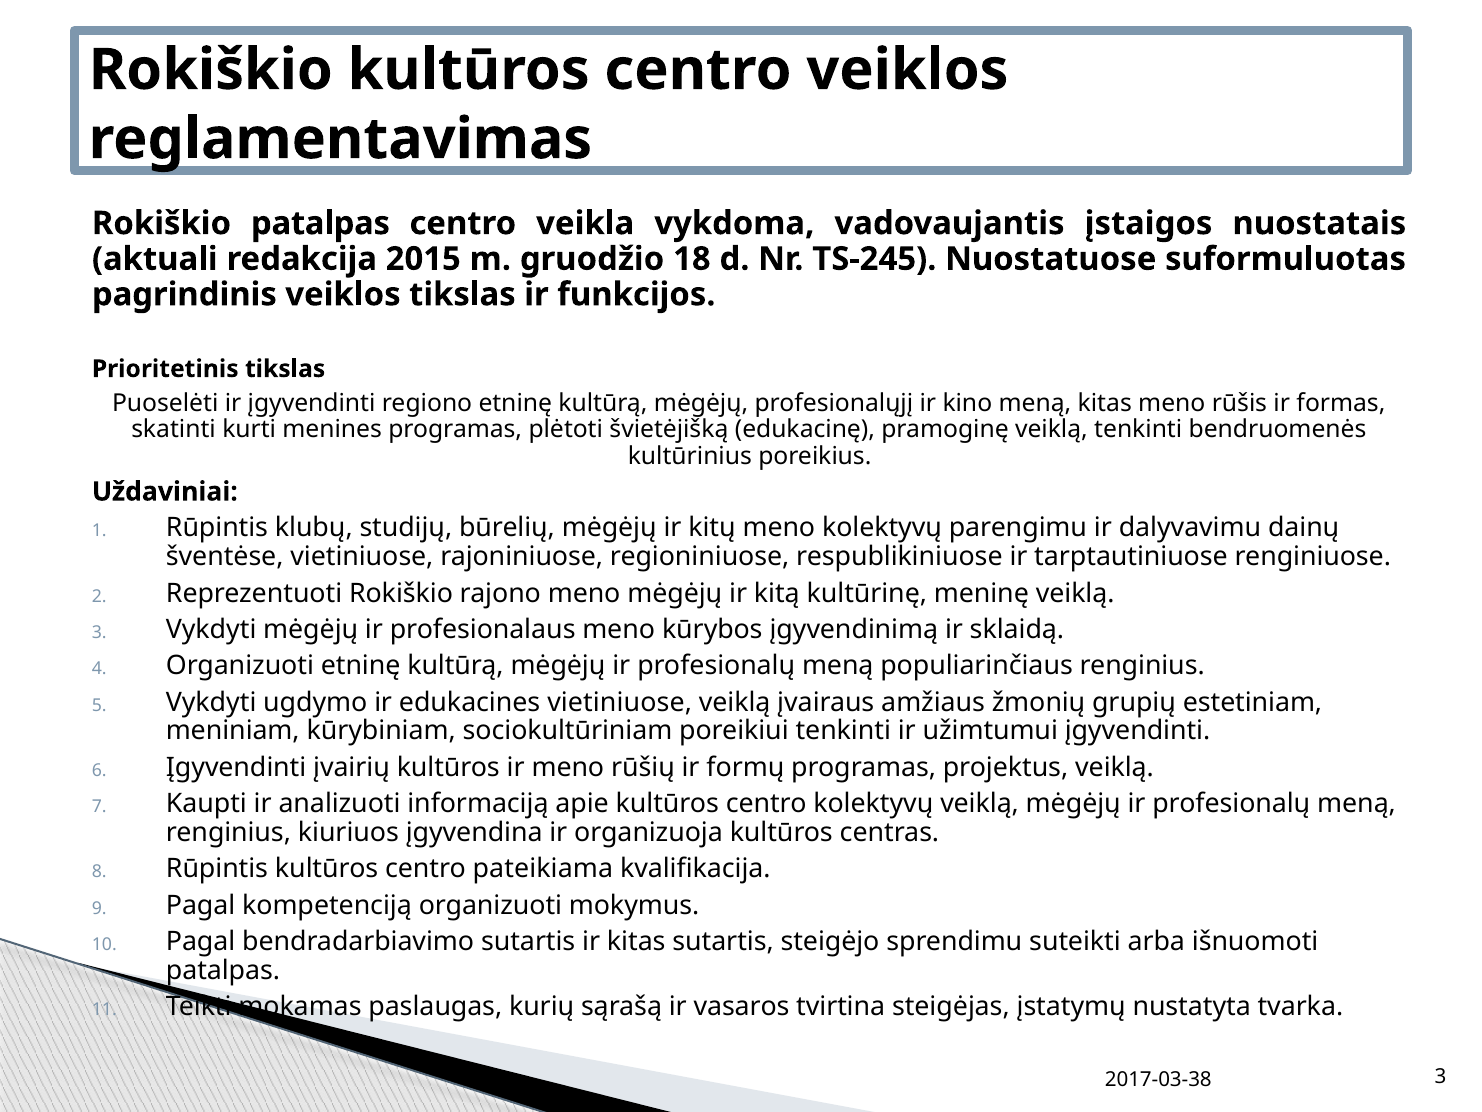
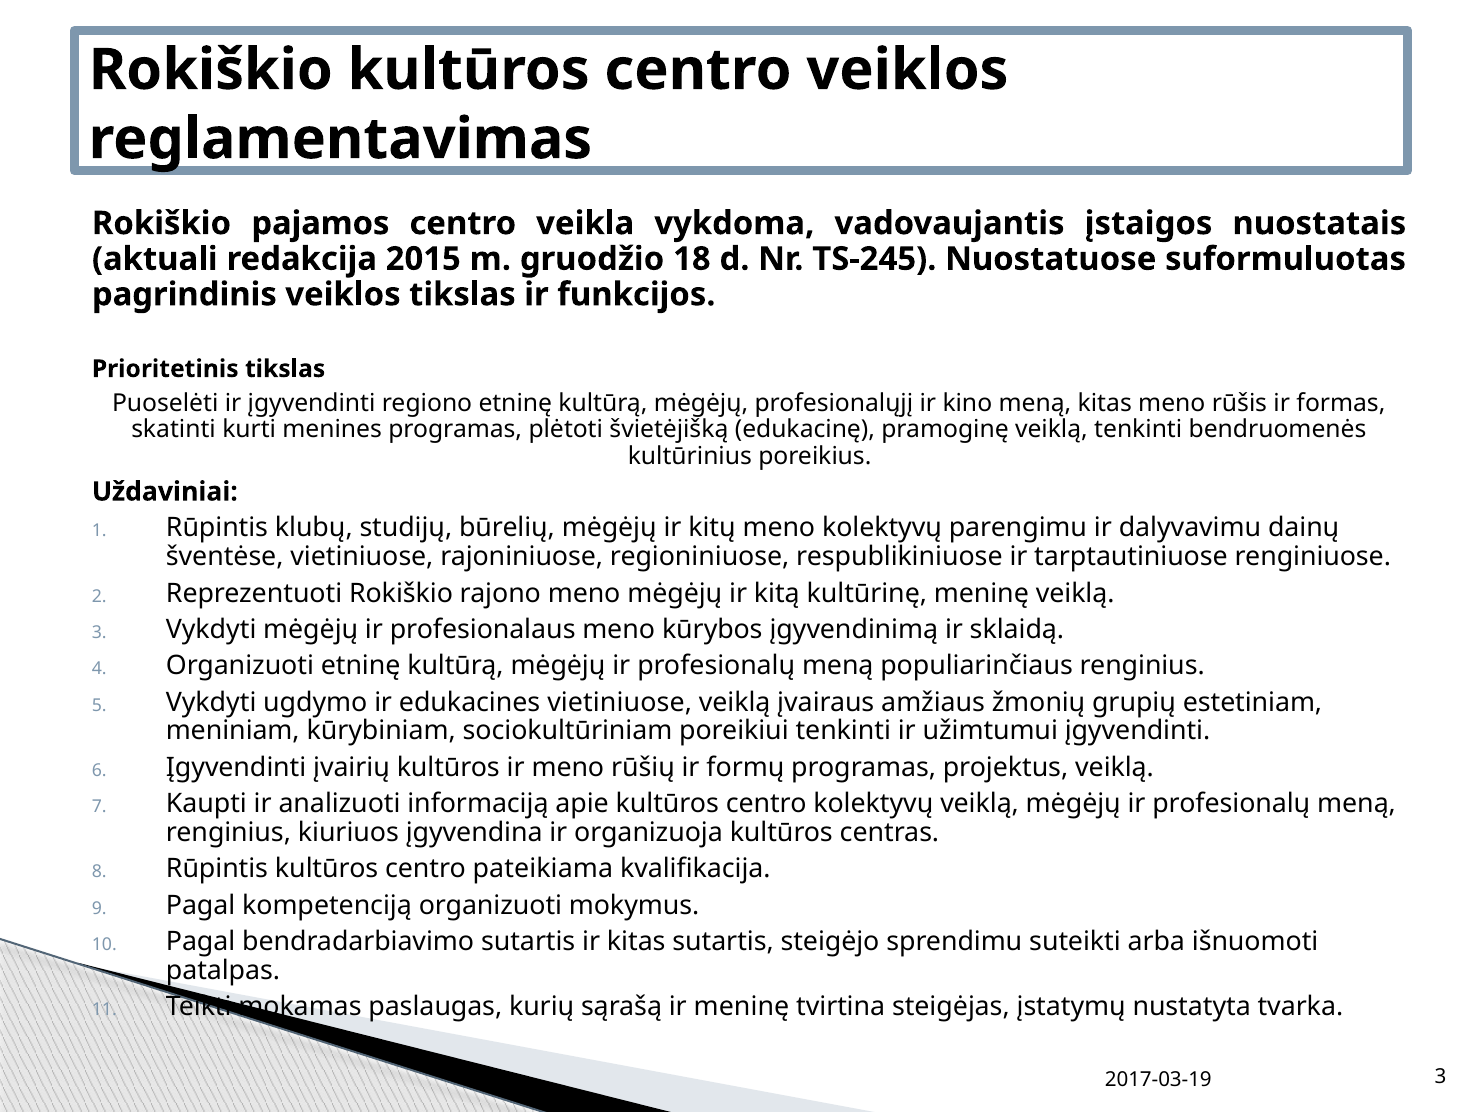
Rokiškio patalpas: patalpas -> pajamos
ir vasaros: vasaros -> meninę
2017-03-38: 2017-03-38 -> 2017-03-19
